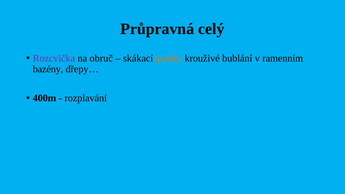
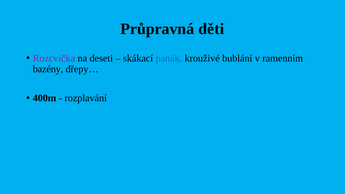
celý: celý -> děti
obruč: obruč -> deseti
panák colour: orange -> blue
